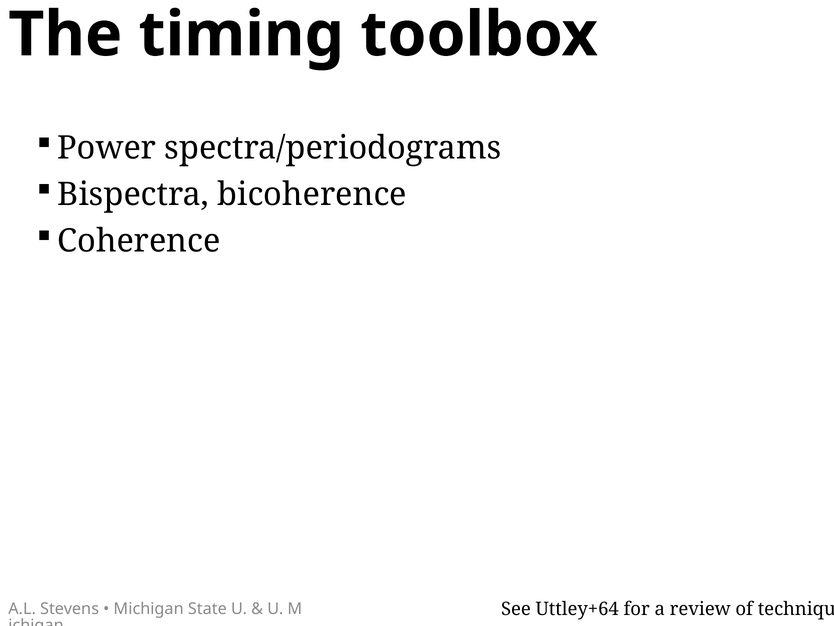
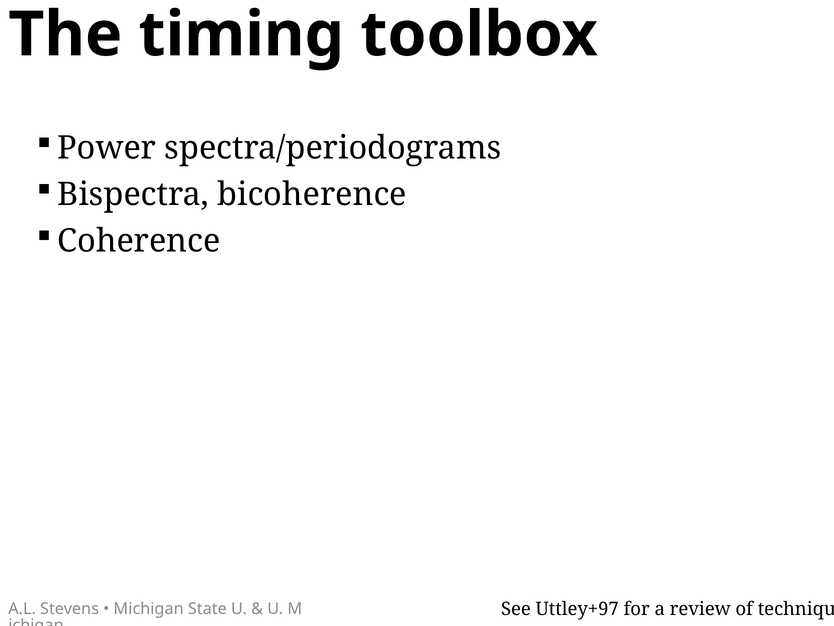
Uttley+64: Uttley+64 -> Uttley+97
